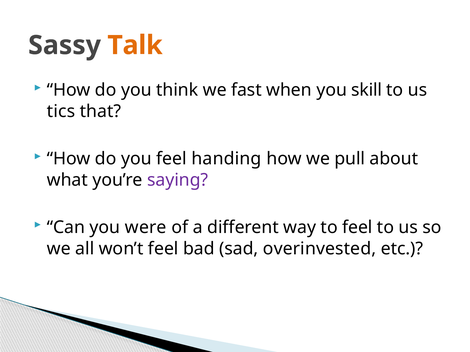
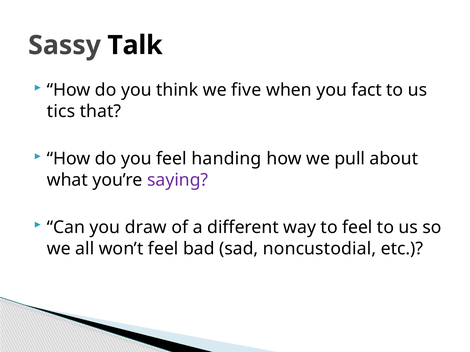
Talk colour: orange -> black
fast: fast -> five
skill: skill -> fact
were: were -> draw
overinvested: overinvested -> noncustodial
